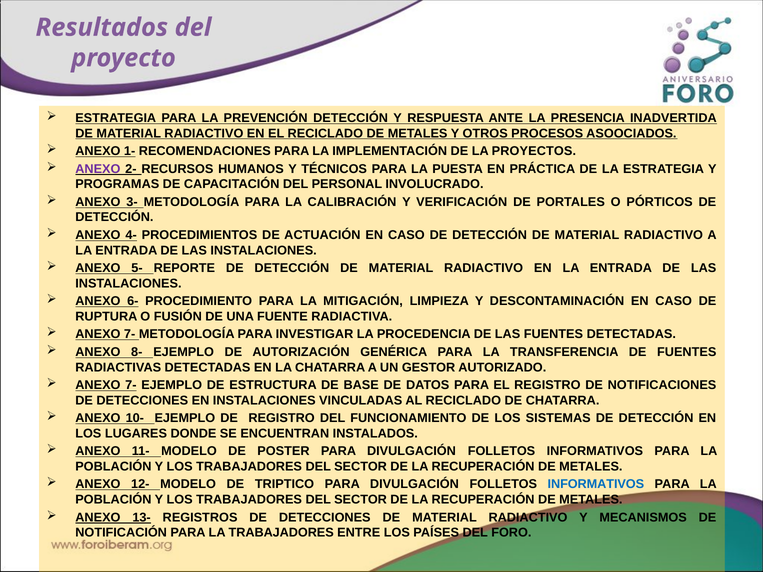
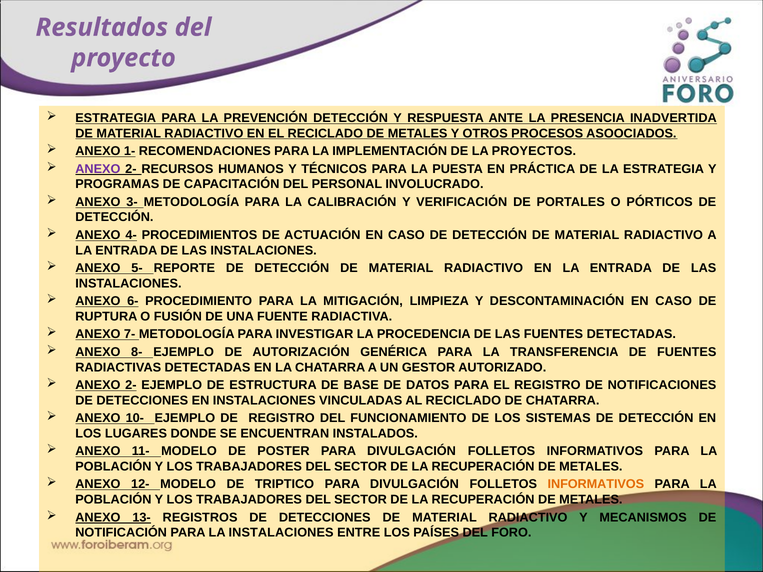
7- at (131, 385): 7- -> 2-
INFORMATIVOS at (596, 485) colour: blue -> orange
LA TRABAJADORES: TRABAJADORES -> INSTALACIONES
